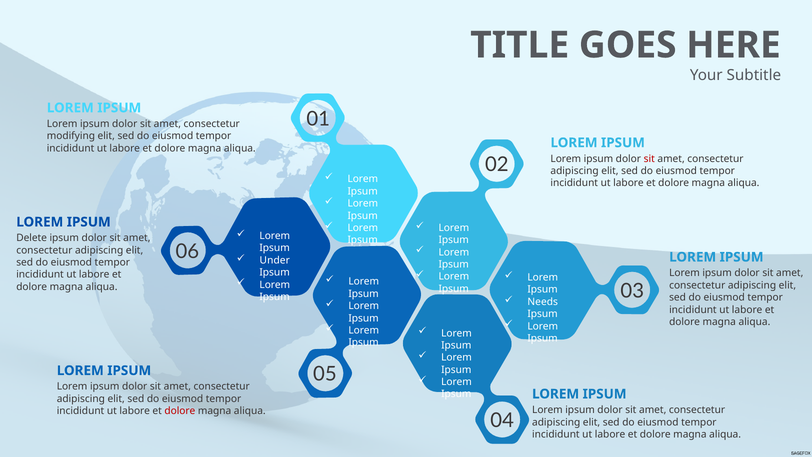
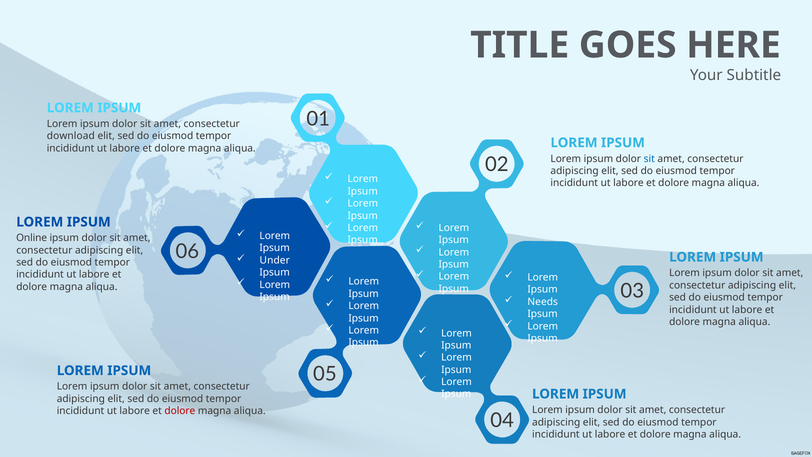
modifying: modifying -> download
sit at (649, 159) colour: red -> blue
Delete: Delete -> Online
